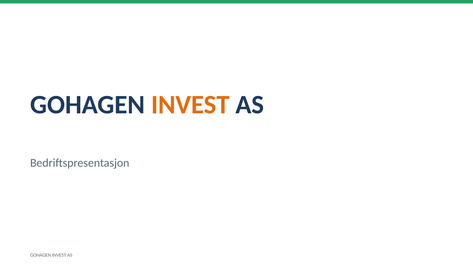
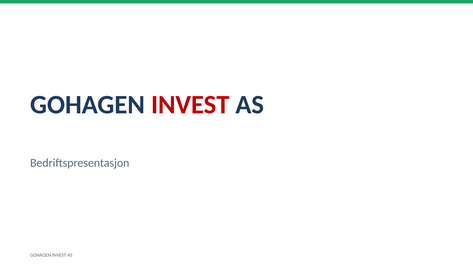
INVEST at (190, 105) colour: orange -> red
